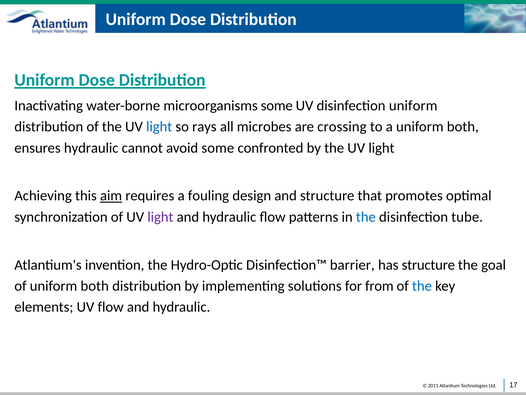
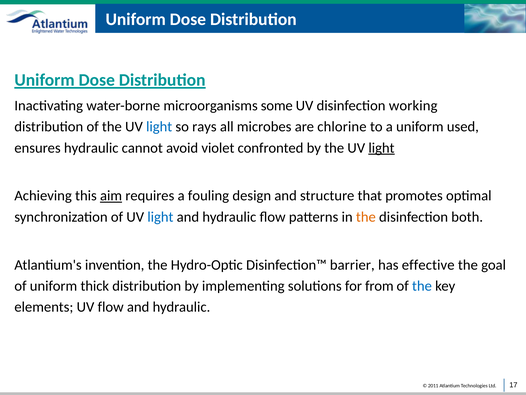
disinfection uniform: uniform -> working
crossing: crossing -> chlorine
a uniform both: both -> used
avoid some: some -> violet
light at (381, 148) underline: none -> present
light at (160, 217) colour: purple -> blue
the at (366, 217) colour: blue -> orange
tube: tube -> both
has structure: structure -> effective
of uniform both: both -> thick
